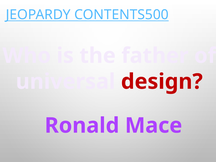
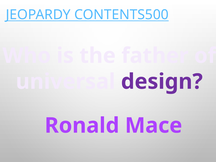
design colour: red -> purple
